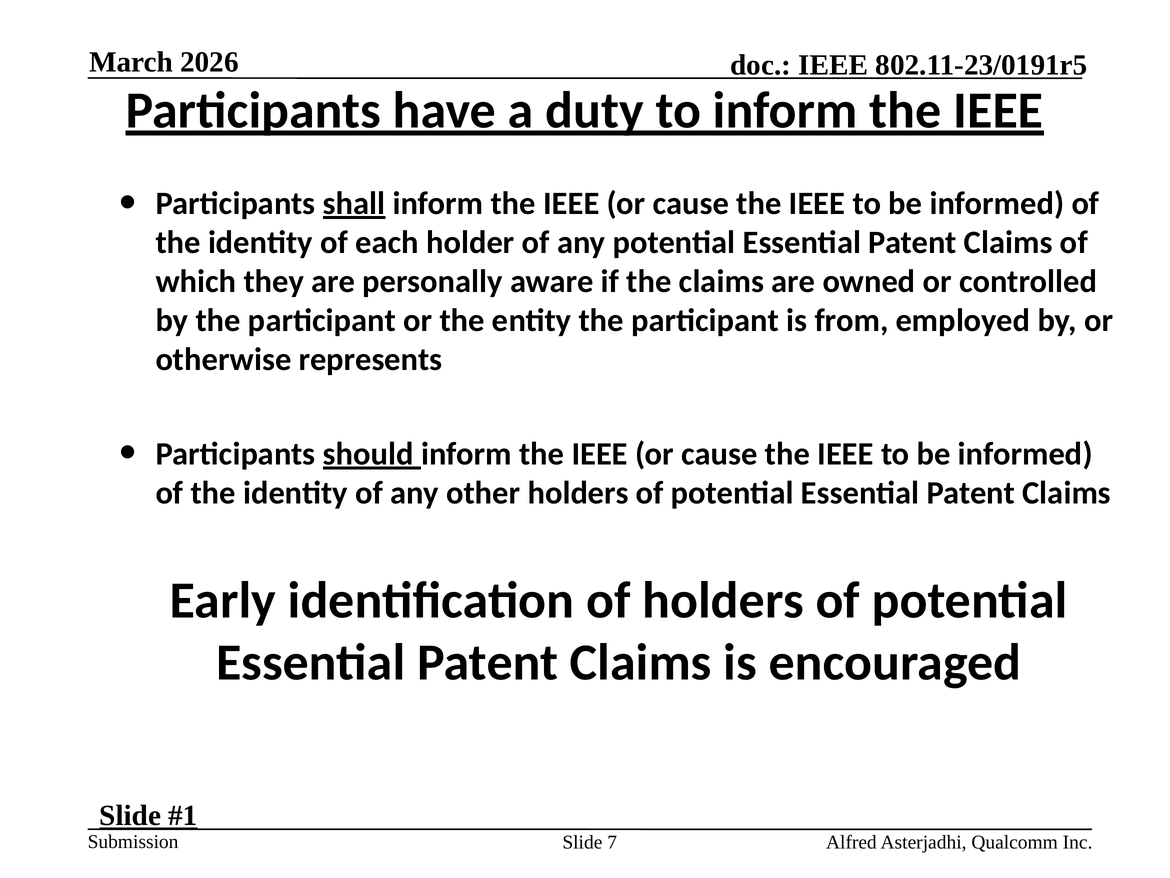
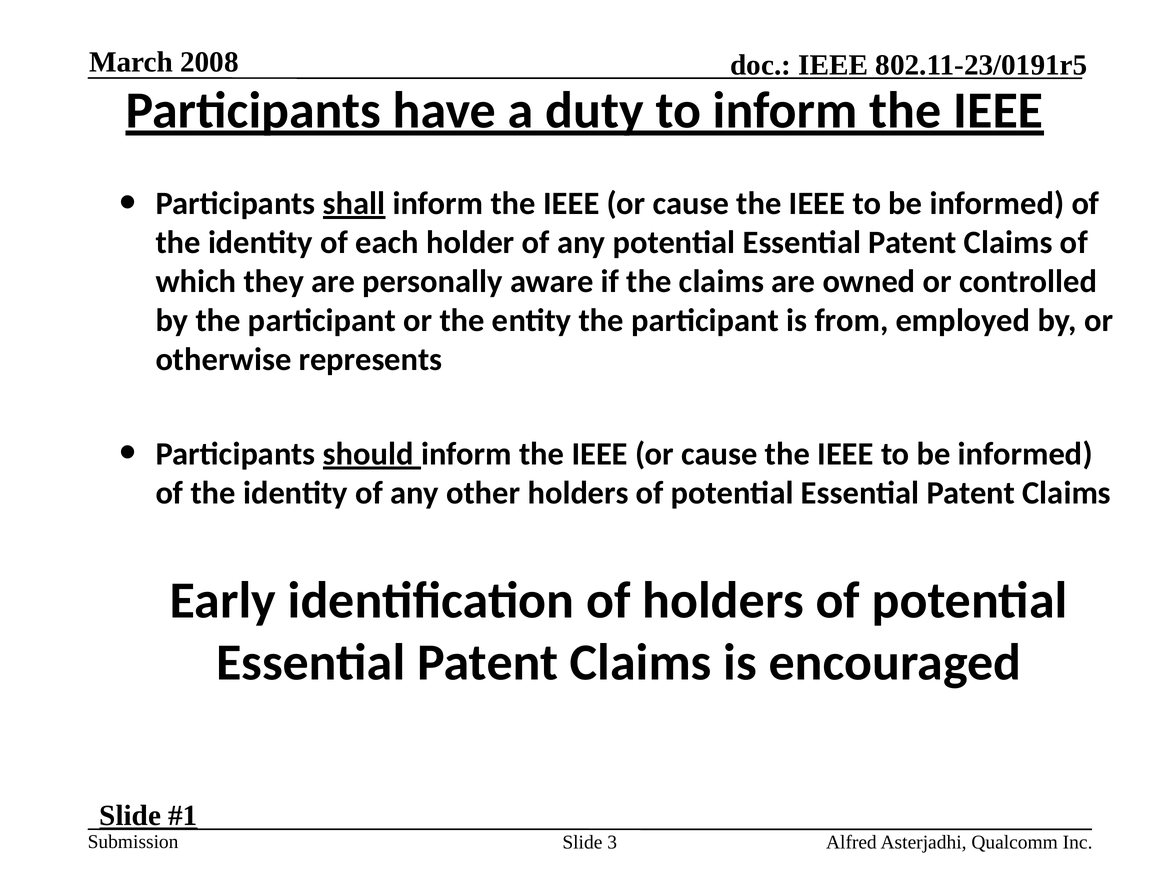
2026: 2026 -> 2008
7: 7 -> 3
